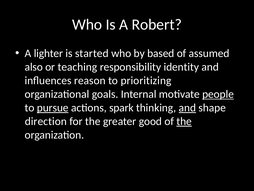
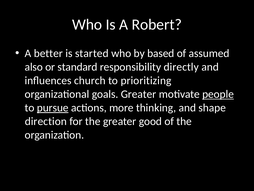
lighter: lighter -> better
teaching: teaching -> standard
identity: identity -> directly
reason: reason -> church
goals Internal: Internal -> Greater
spark: spark -> more
and at (187, 107) underline: present -> none
the at (184, 121) underline: present -> none
